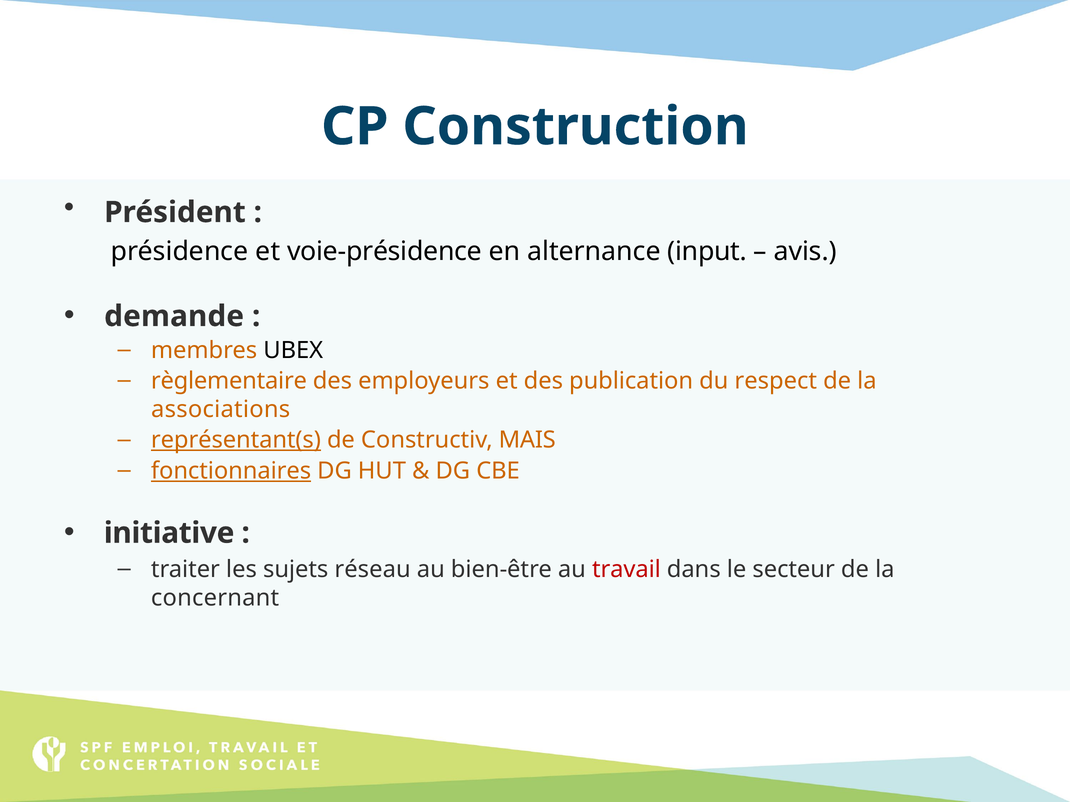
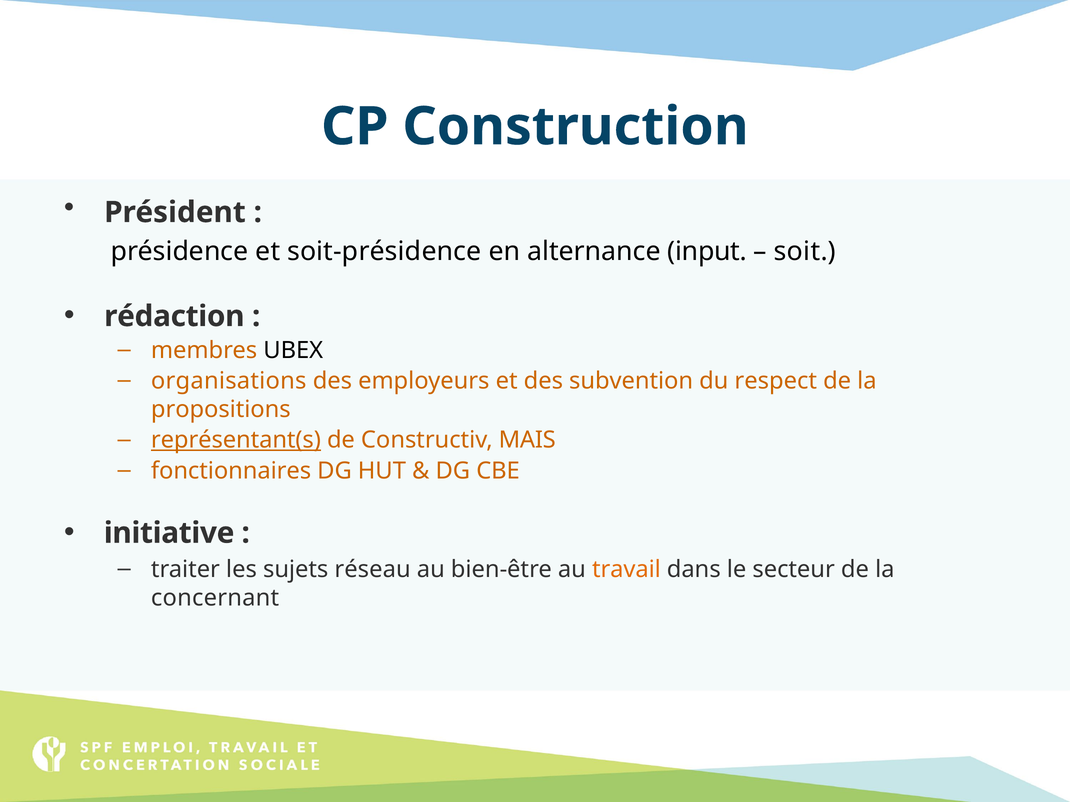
voie-présidence: voie-présidence -> soit-présidence
avis: avis -> soit
demande: demande -> rédaction
règlementaire: règlementaire -> organisations
publication: publication -> subvention
associations: associations -> propositions
fonctionnaires underline: present -> none
travail colour: red -> orange
